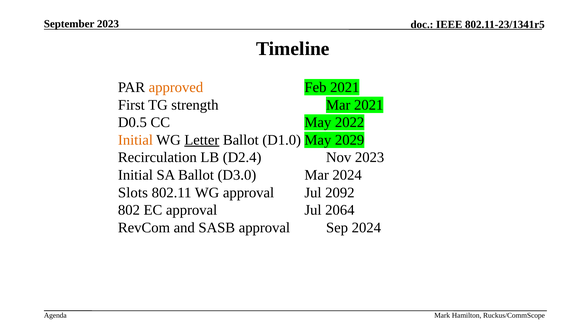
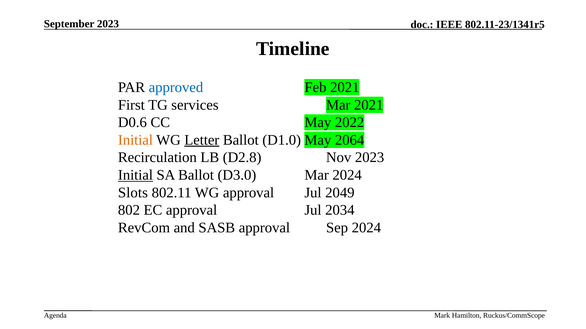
approved colour: orange -> blue
strength: strength -> services
D0.5: D0.5 -> D0.6
2029: 2029 -> 2064
D2.4: D2.4 -> D2.8
Initial at (135, 175) underline: none -> present
2092: 2092 -> 2049
2064: 2064 -> 2034
